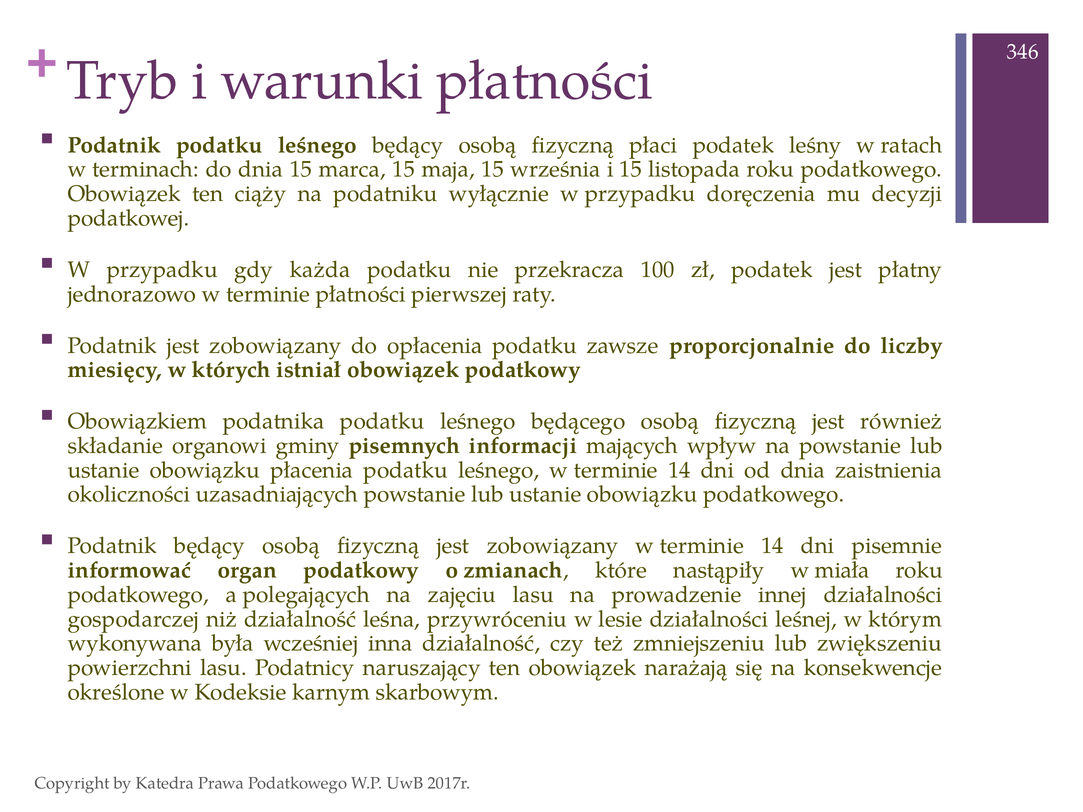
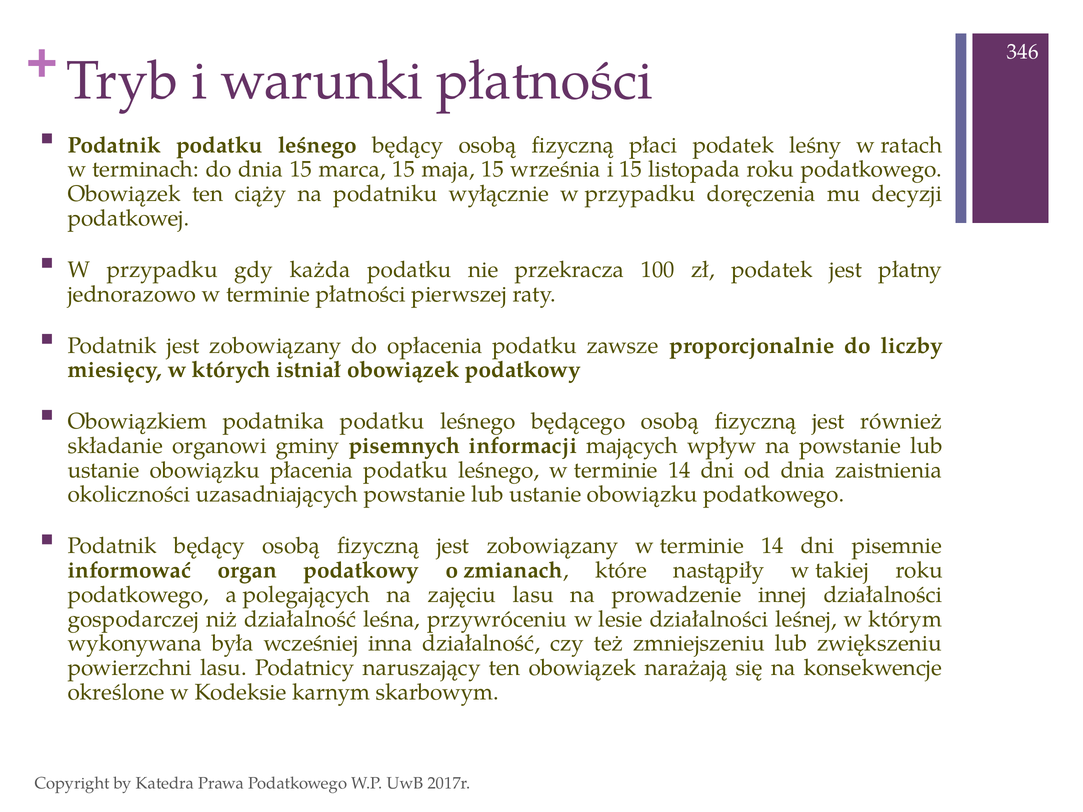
miała: miała -> takiej
